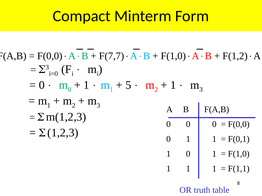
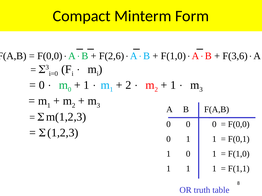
F(7,7: F(7,7 -> F(2,6
F(1,2: F(1,2 -> F(3,6
5 at (128, 85): 5 -> 2
